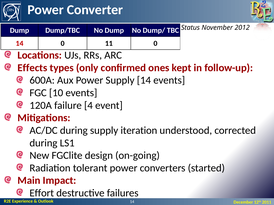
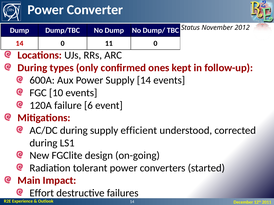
Effects at (32, 68): Effects -> During
4: 4 -> 6
iteration: iteration -> efficient
